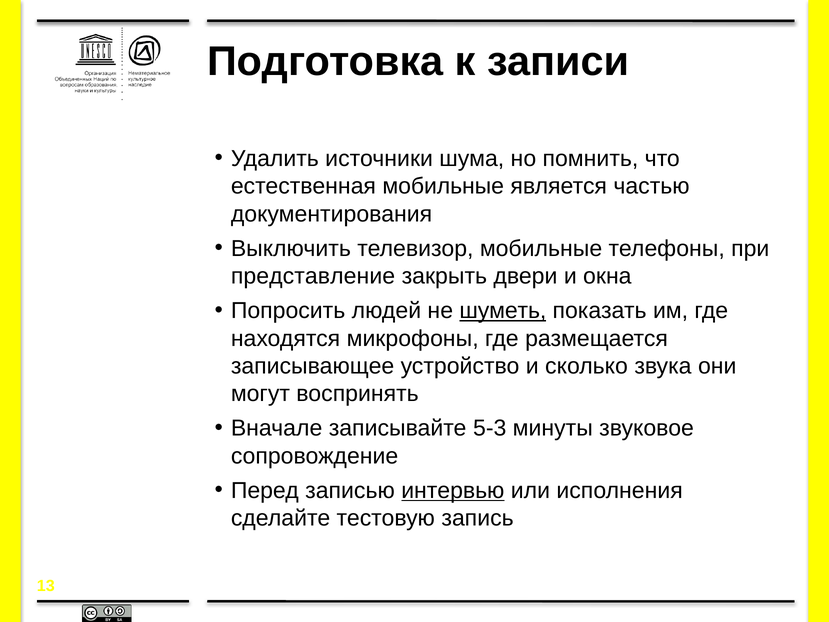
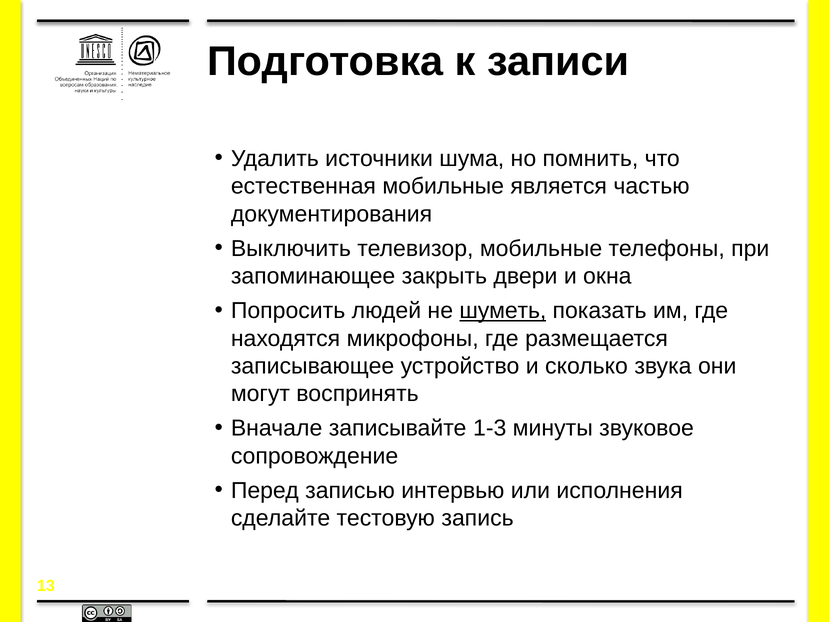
представление: представление -> запоминающее
5-3: 5-3 -> 1-3
интервью underline: present -> none
